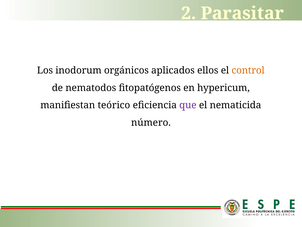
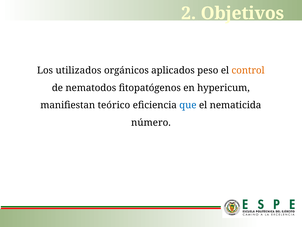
Parasitar: Parasitar -> Objetivos
inodorum: inodorum -> utilizados
ellos: ellos -> peso
que colour: purple -> blue
